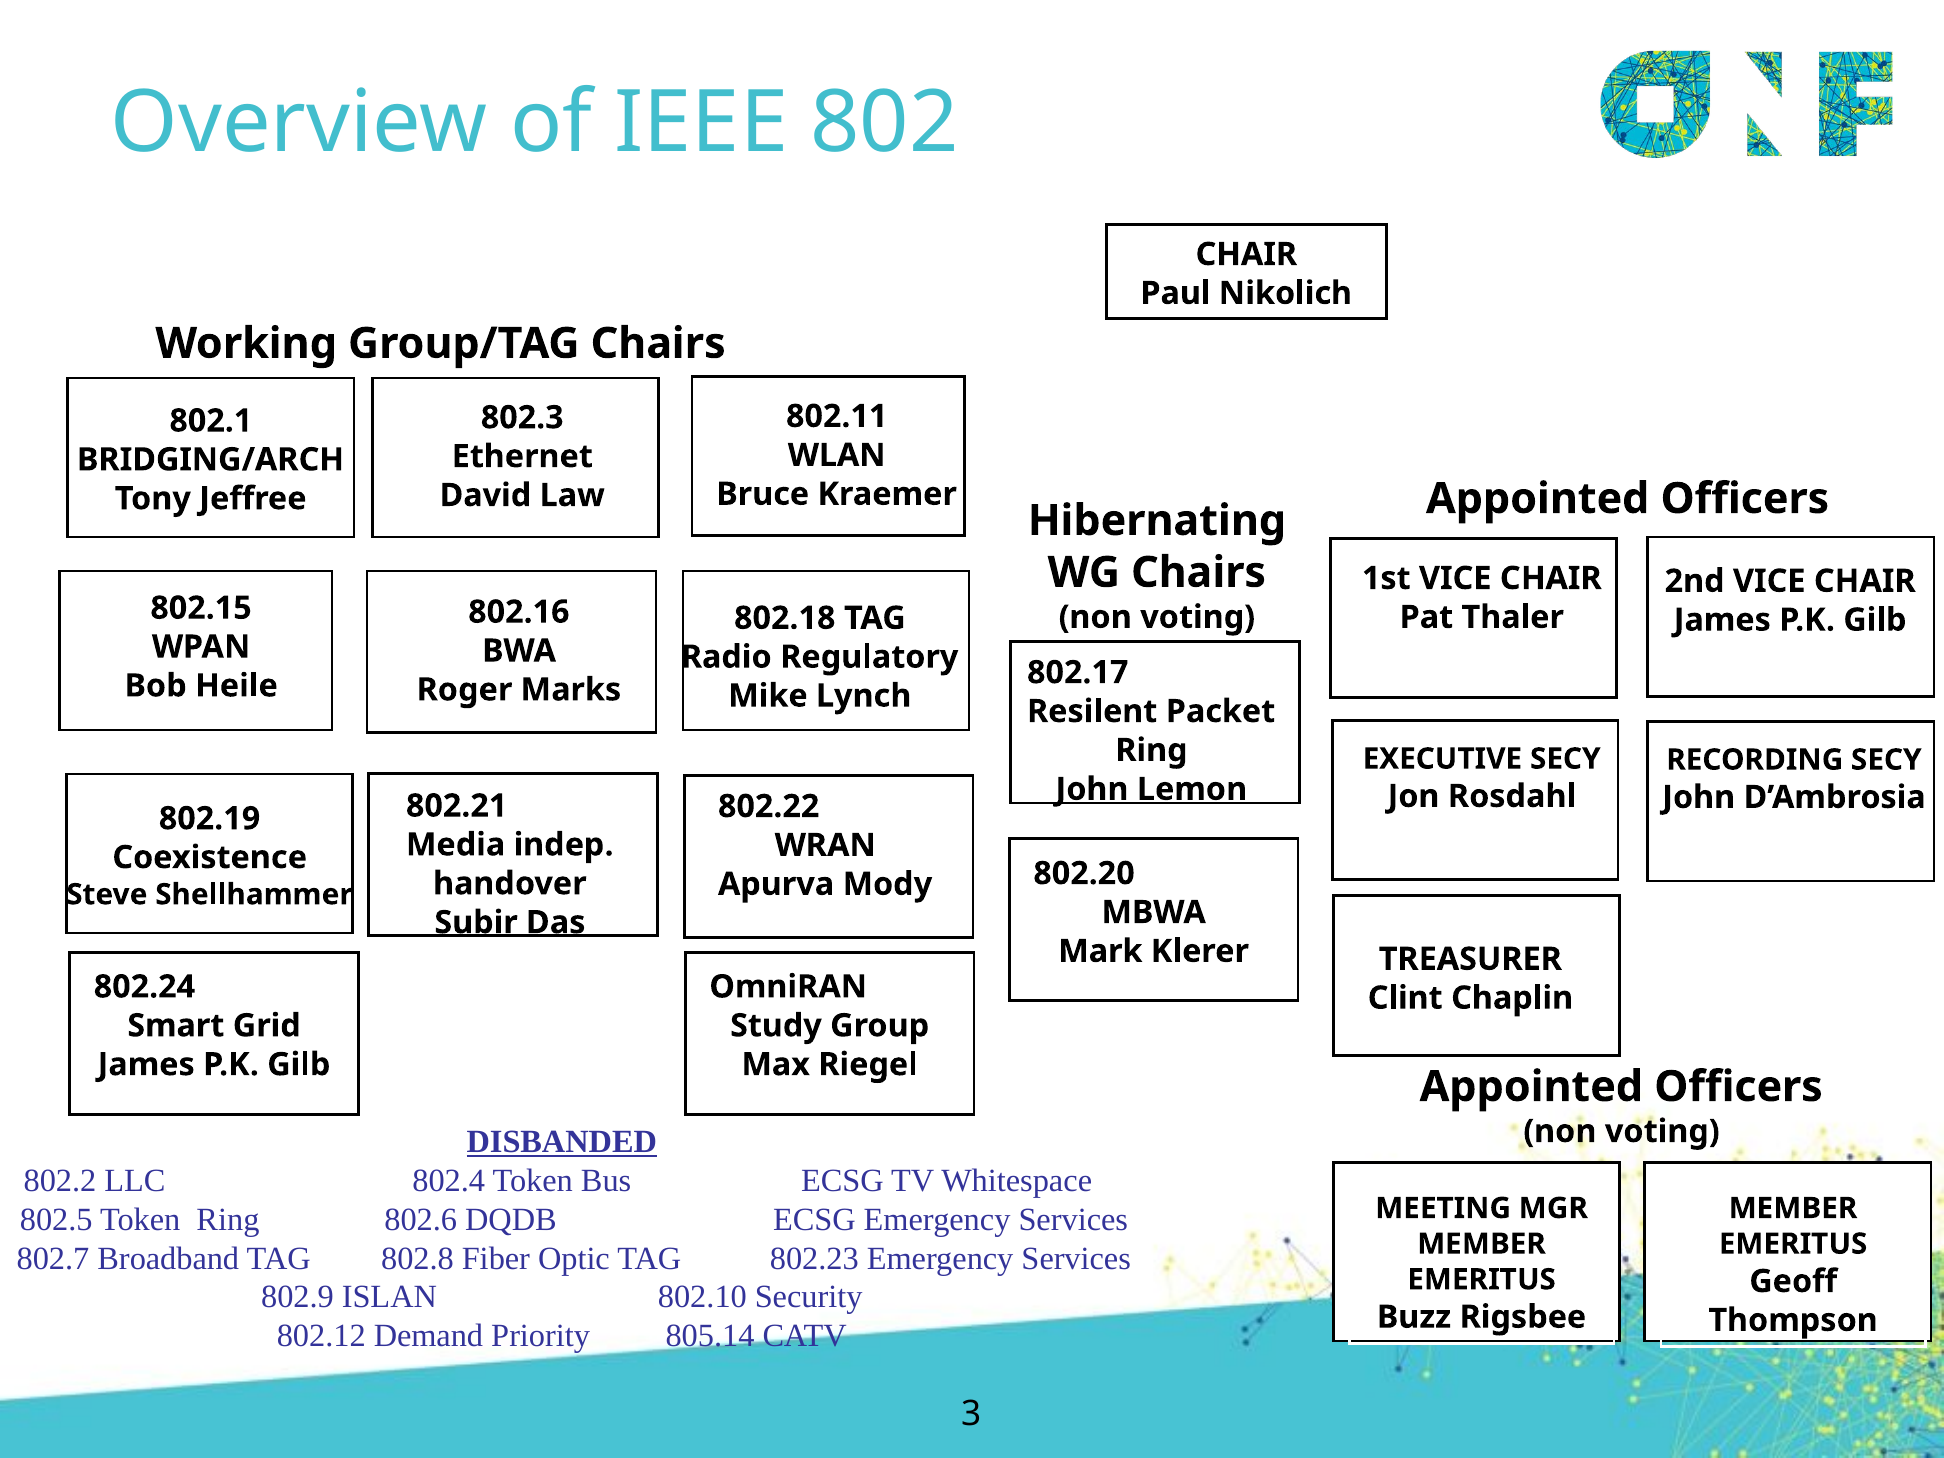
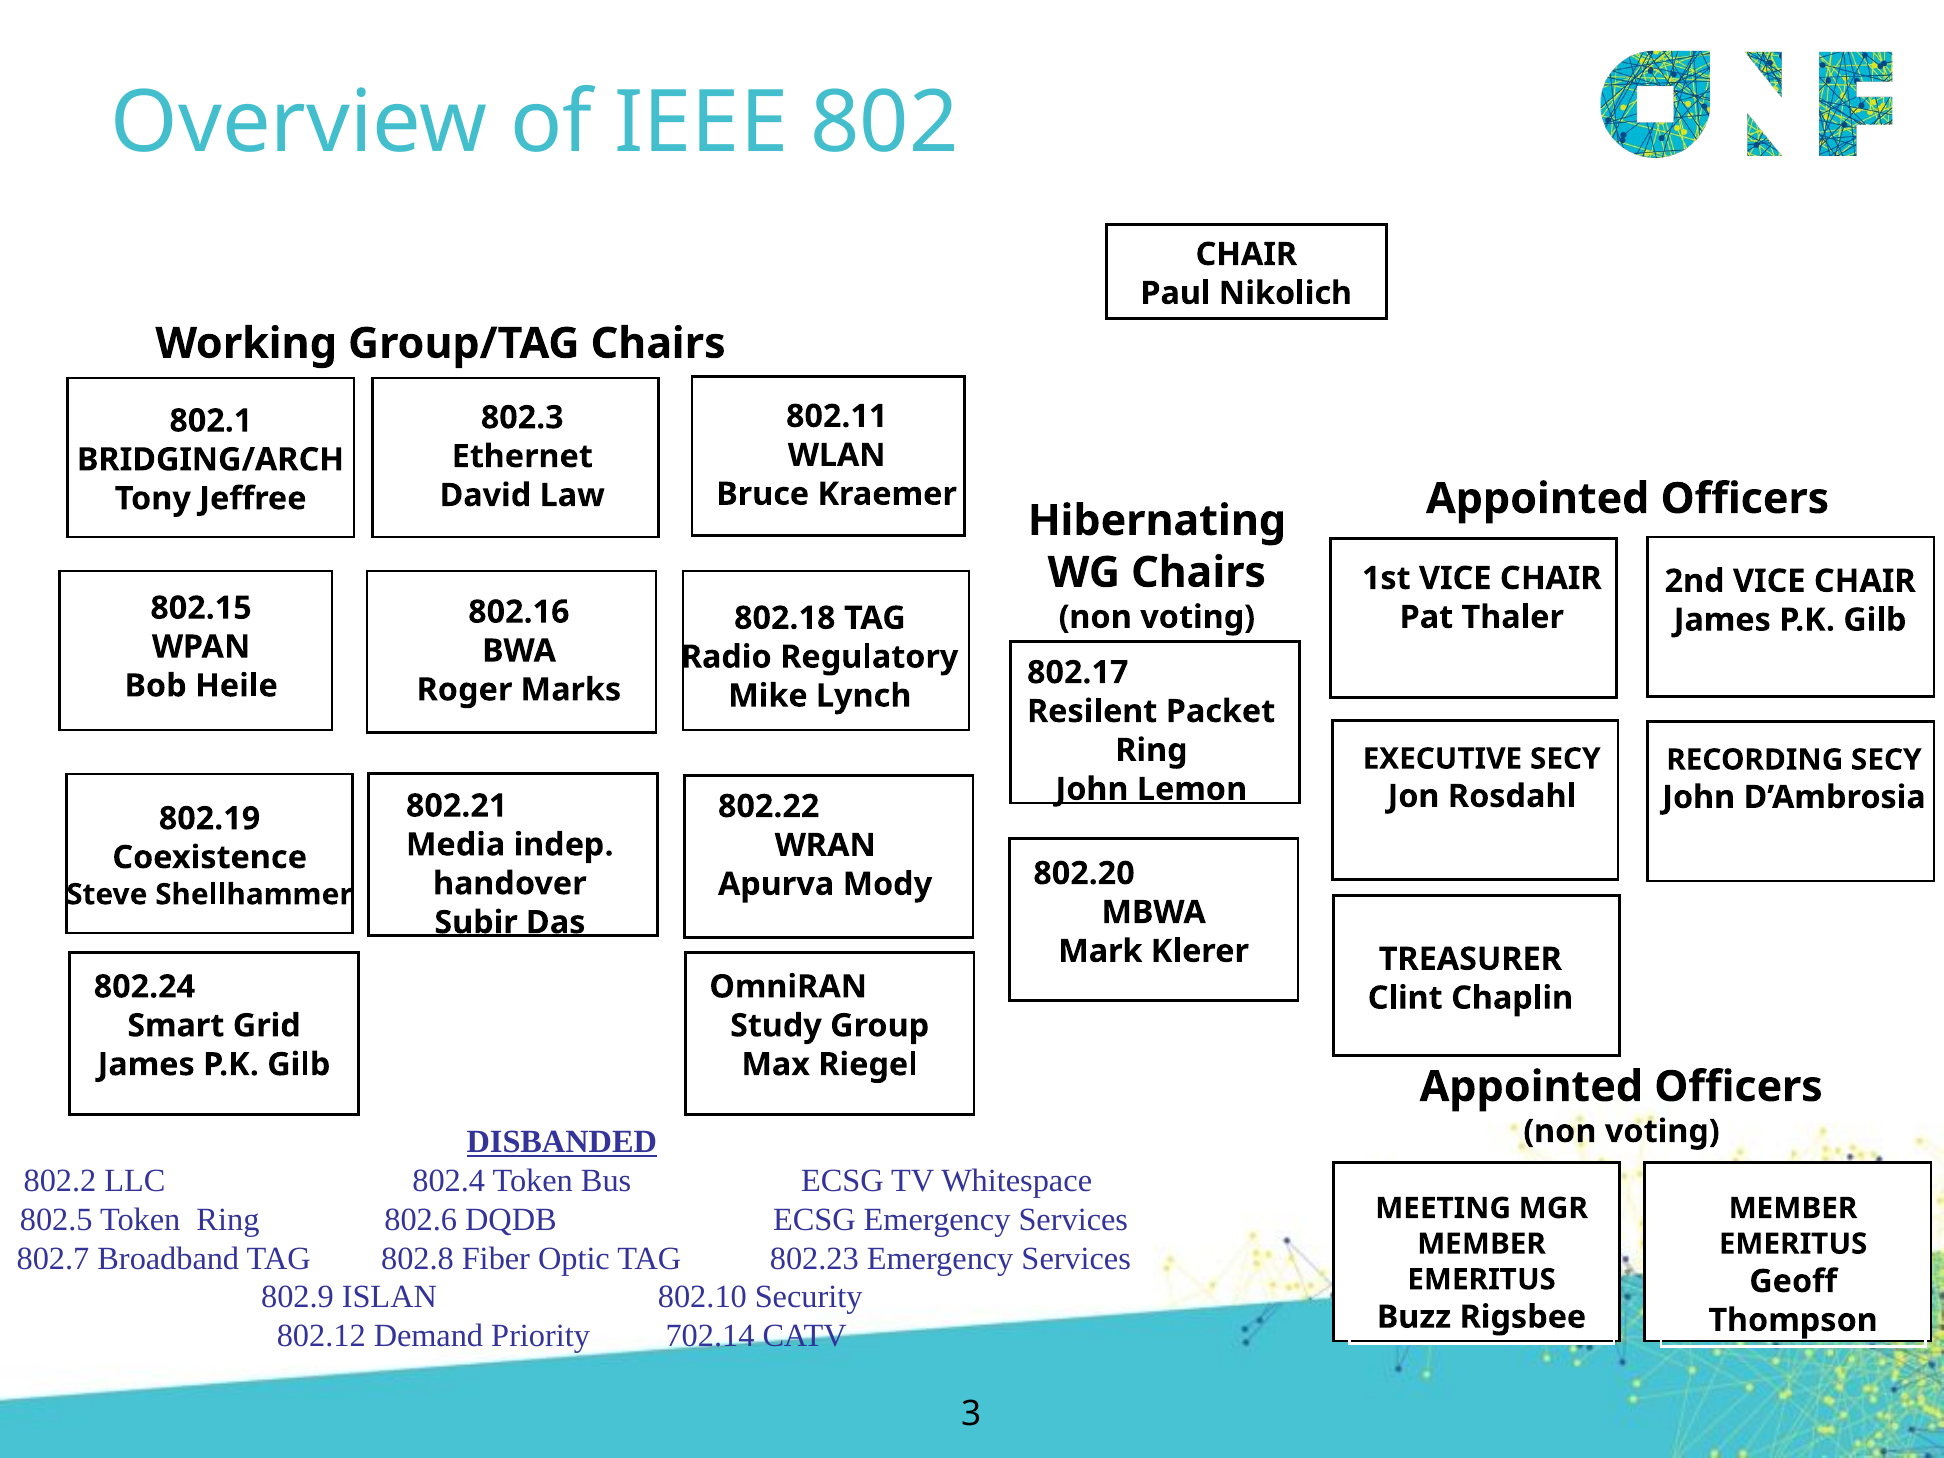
805.14: 805.14 -> 702.14
